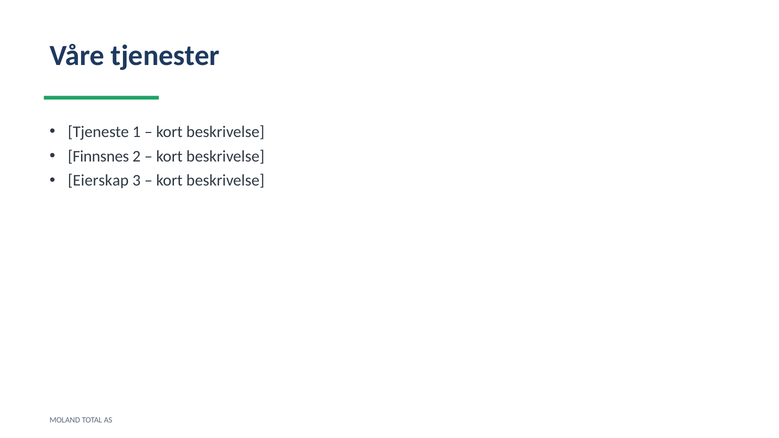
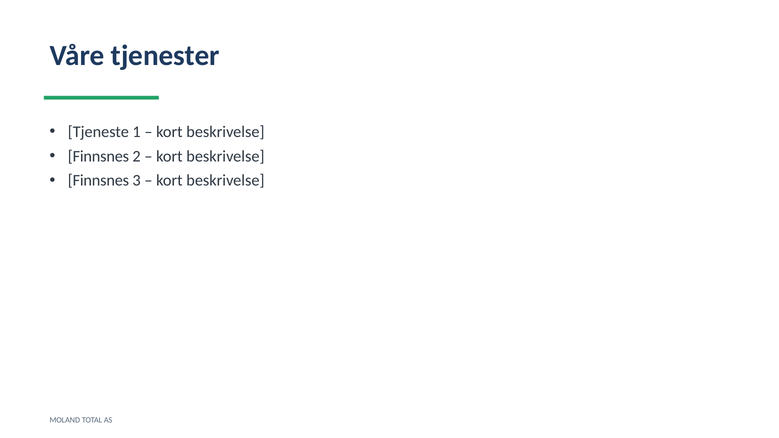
Eierskap at (98, 181): Eierskap -> Finnsnes
